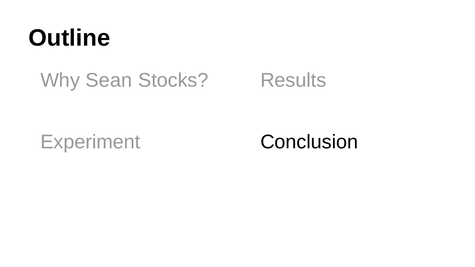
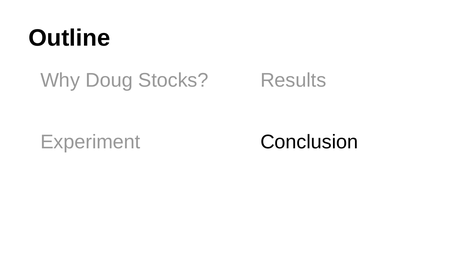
Sean: Sean -> Doug
